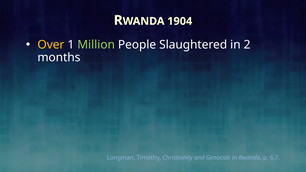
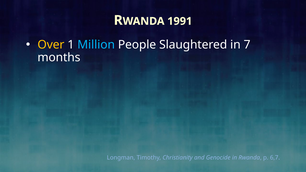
1904: 1904 -> 1991
Million colour: light green -> light blue
2: 2 -> 7
